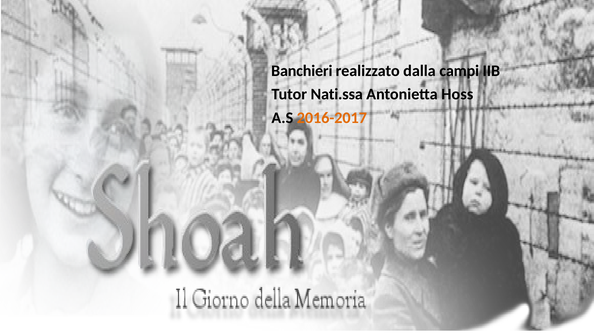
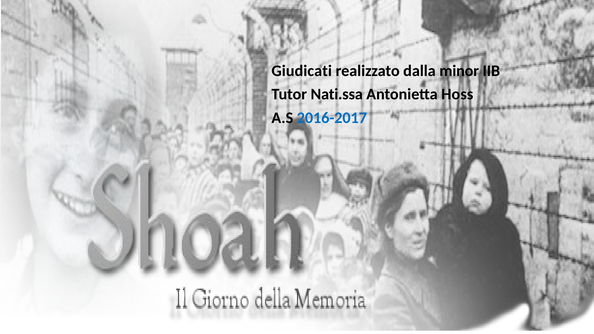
Banchieri: Banchieri -> Giudicati
campi: campi -> minor
2016-2017 colour: orange -> blue
